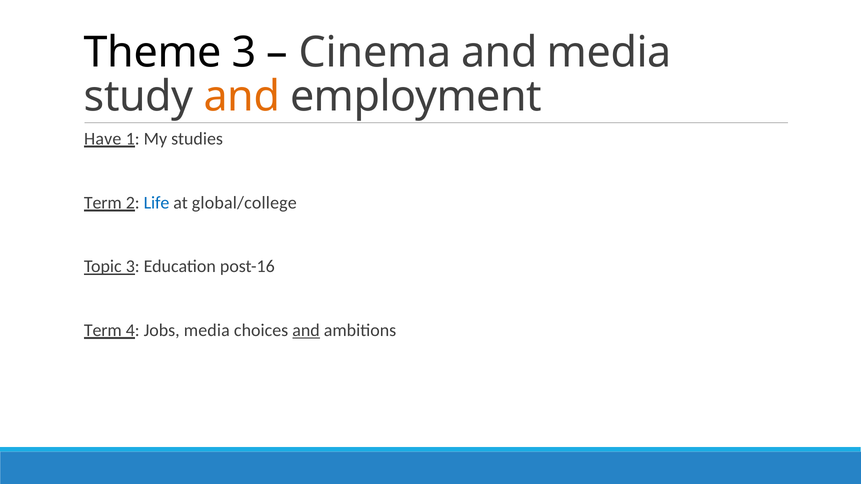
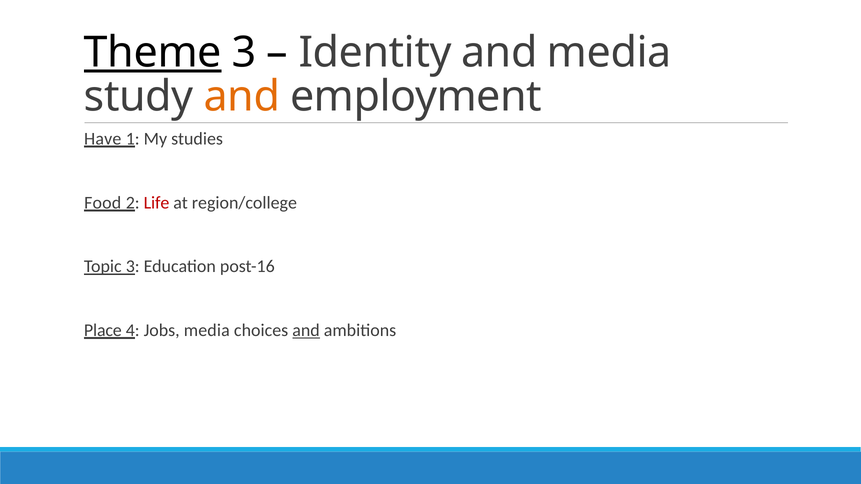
Theme underline: none -> present
Cinema: Cinema -> Identity
Term at (103, 203): Term -> Food
Life colour: blue -> red
global/college: global/college -> region/college
Term at (103, 331): Term -> Place
